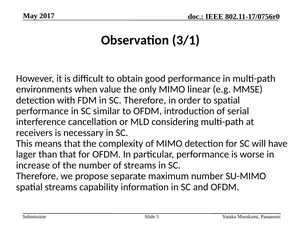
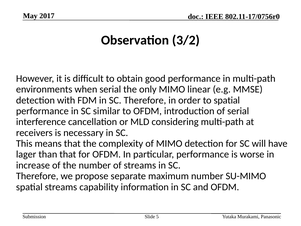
3/1: 3/1 -> 3/2
when value: value -> serial
